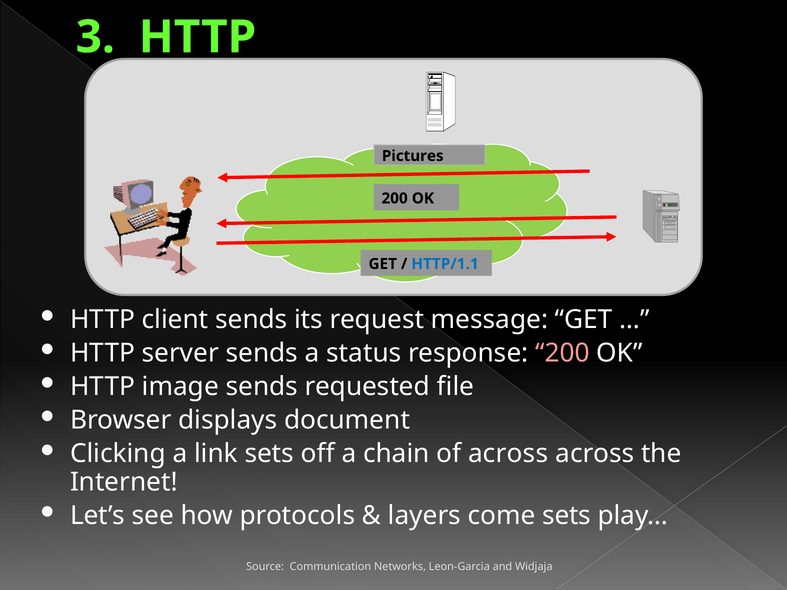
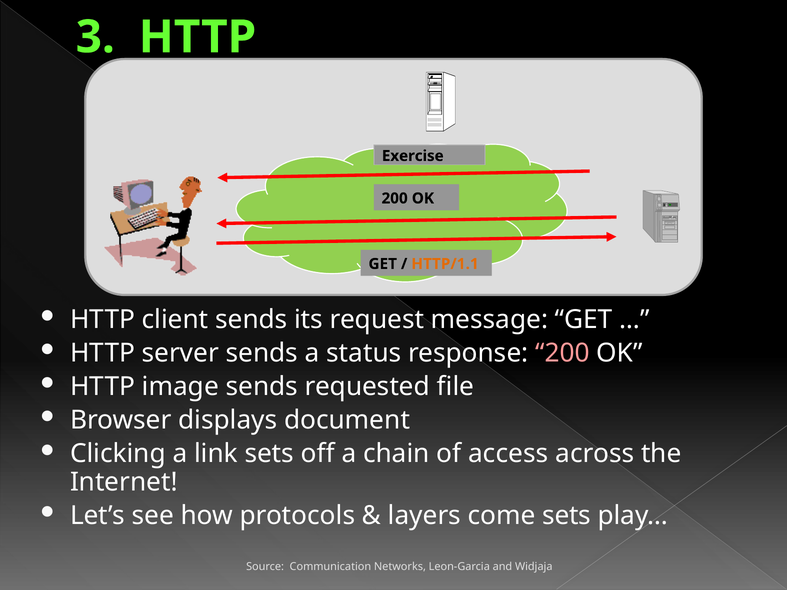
Pictures: Pictures -> Exercise
HTTP/1.1 colour: blue -> orange
of across: across -> access
